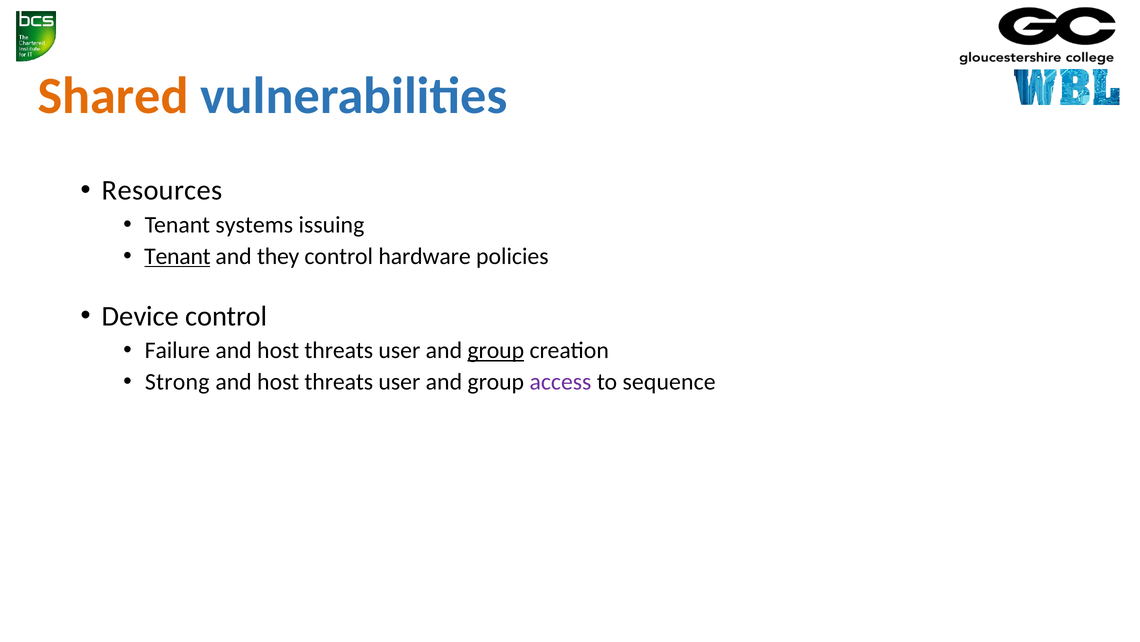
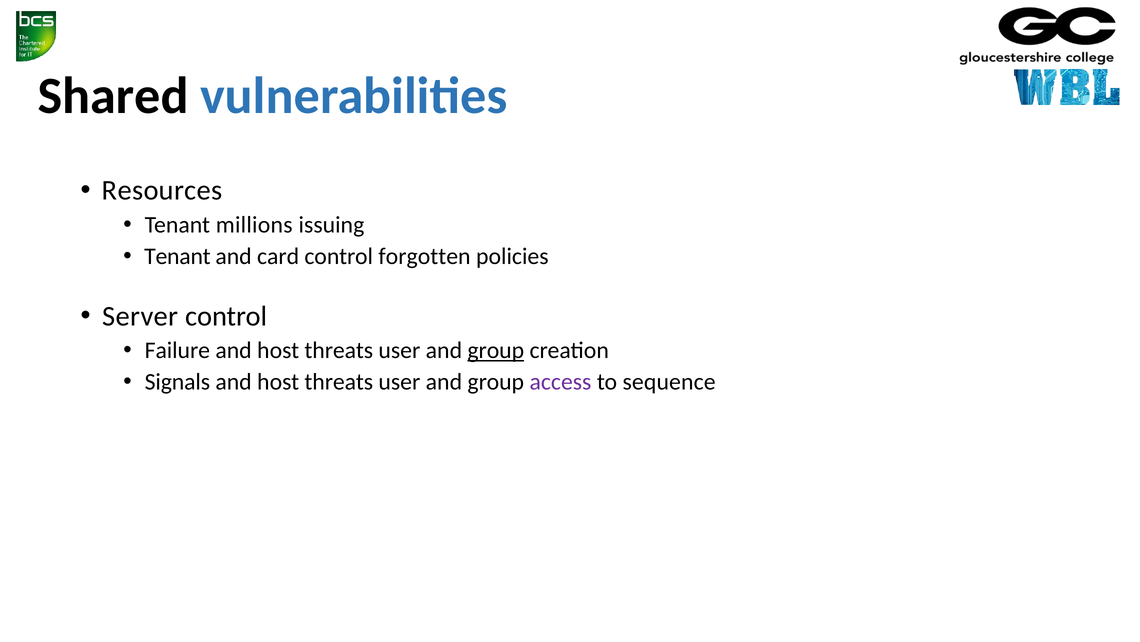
Shared colour: orange -> black
systems: systems -> millions
Tenant at (177, 256) underline: present -> none
they: they -> card
hardware: hardware -> forgotten
Device: Device -> Server
Strong: Strong -> Signals
